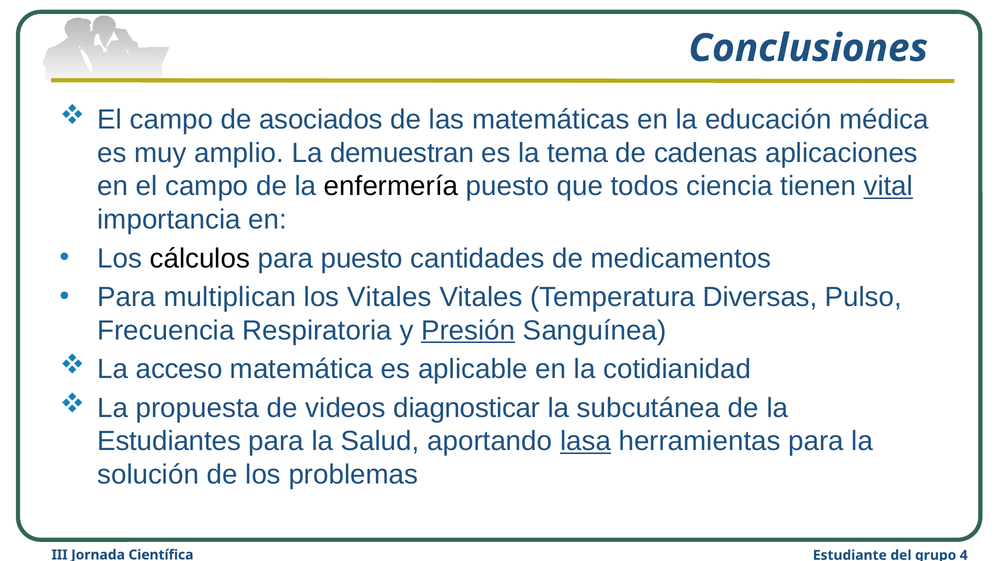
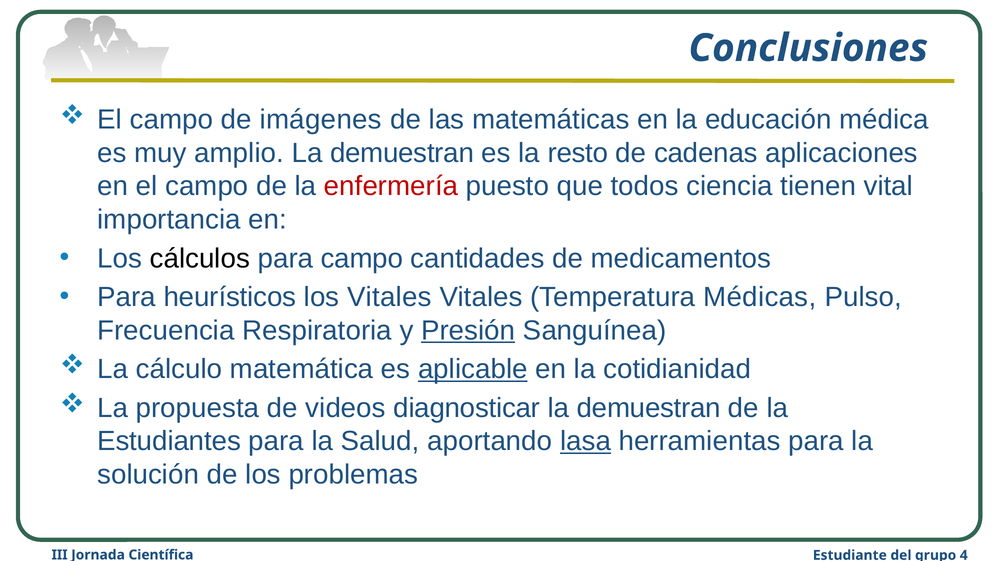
asociados: asociados -> imágenes
tema: tema -> resto
enfermería colour: black -> red
vital underline: present -> none
para puesto: puesto -> campo
multiplican: multiplican -> heurísticos
Diversas: Diversas -> Médicas
acceso: acceso -> cálculo
aplicable underline: none -> present
subcutánea at (649, 408): subcutánea -> demuestran
